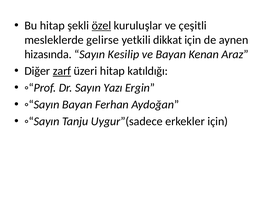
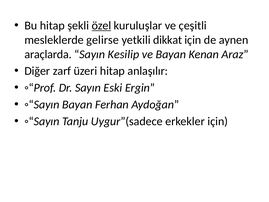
hizasında: hizasında -> araçlarda
zarf underline: present -> none
katıldığı: katıldığı -> anlaşılır
Yazı: Yazı -> Eski
